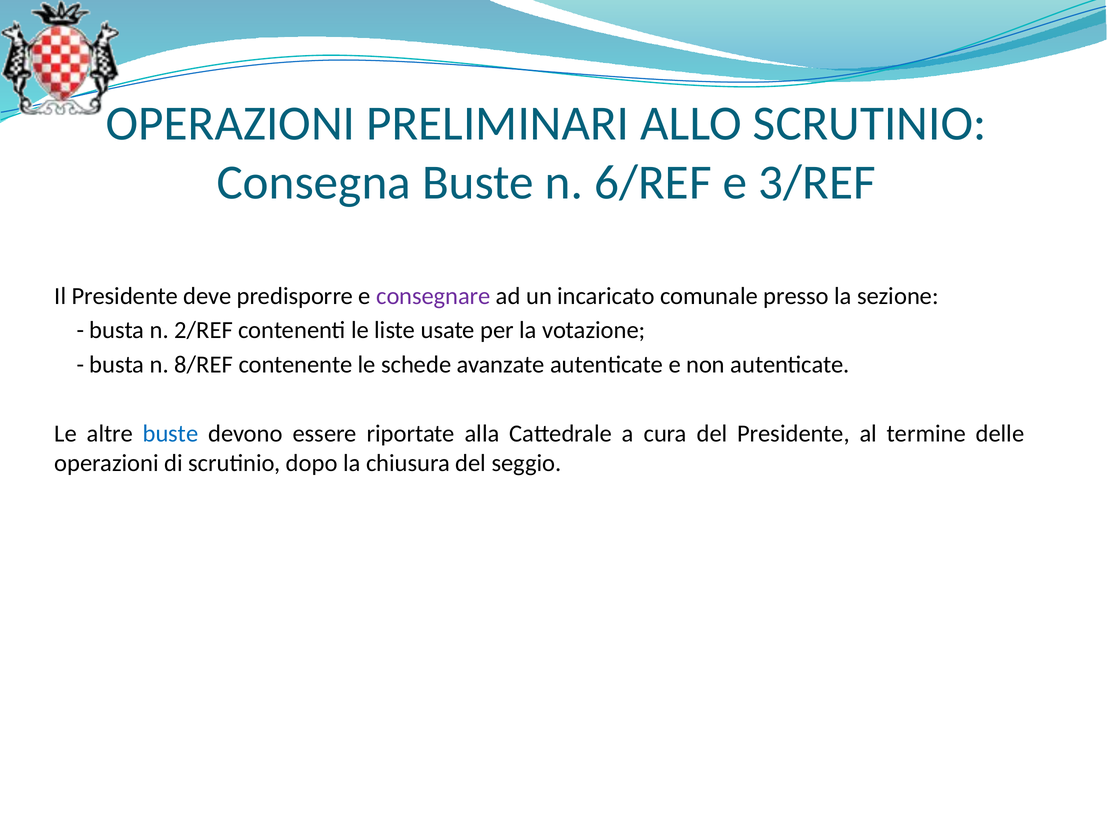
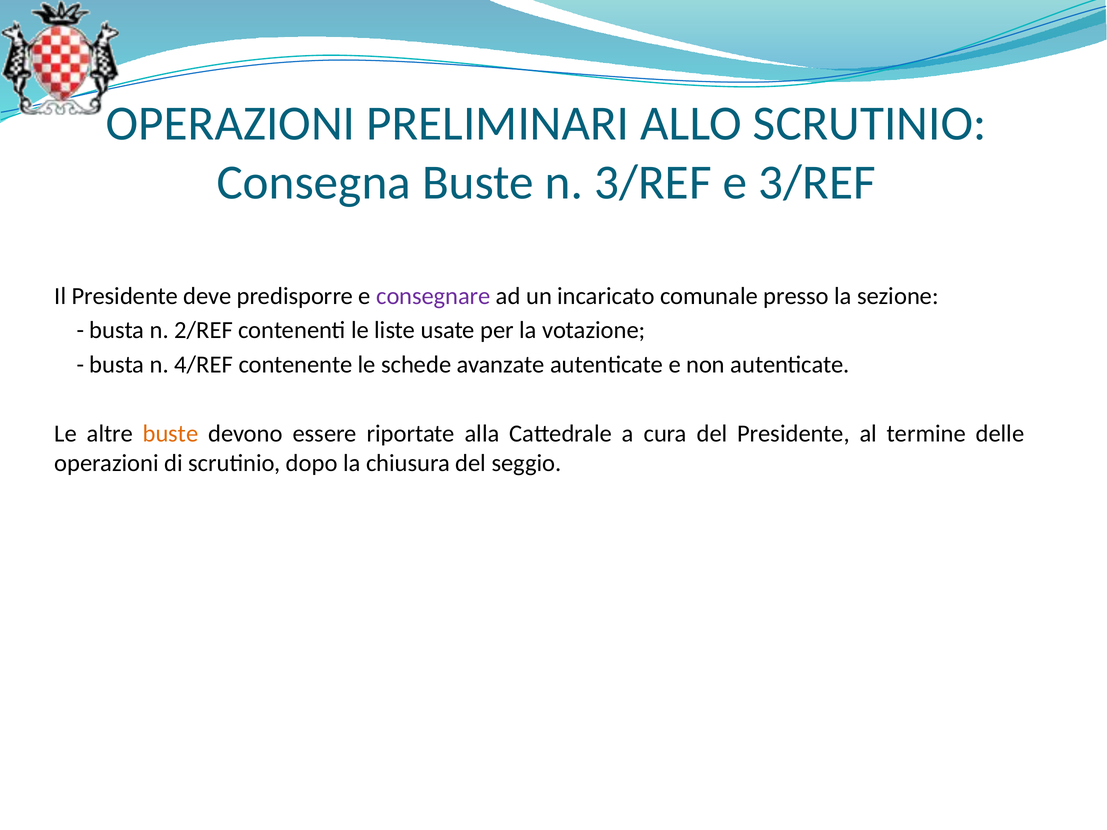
n 6/REF: 6/REF -> 3/REF
8/REF: 8/REF -> 4/REF
buste at (171, 434) colour: blue -> orange
